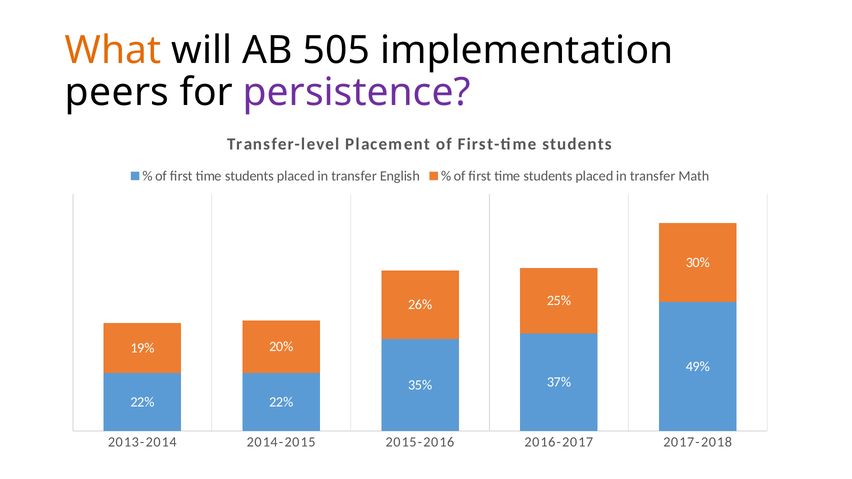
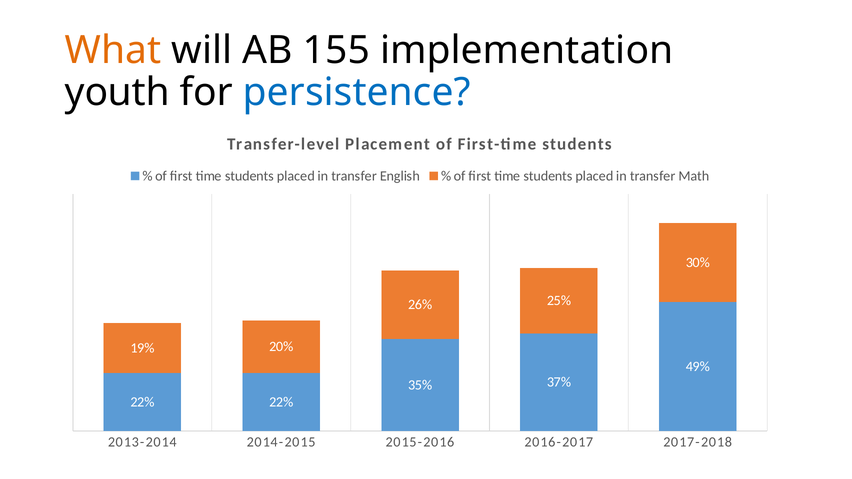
505: 505 -> 155
peers: peers -> youth
persistence colour: purple -> blue
